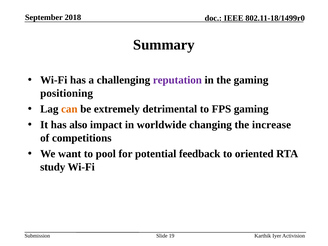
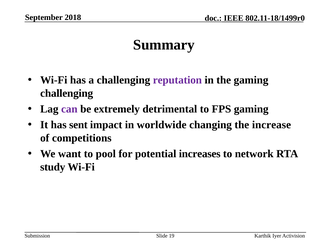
positioning at (67, 93): positioning -> challenging
can colour: orange -> purple
also: also -> sent
feedback: feedback -> increases
oriented: oriented -> network
